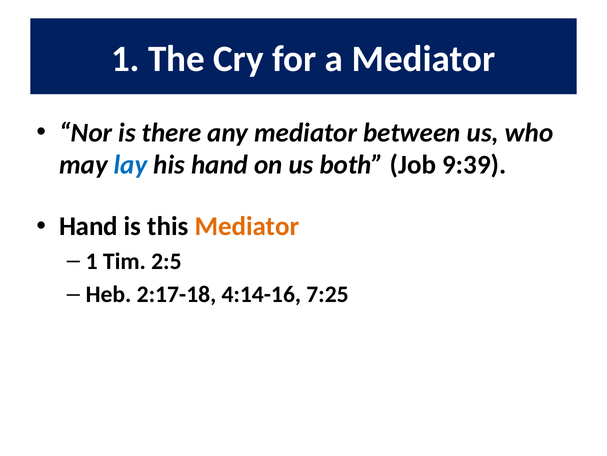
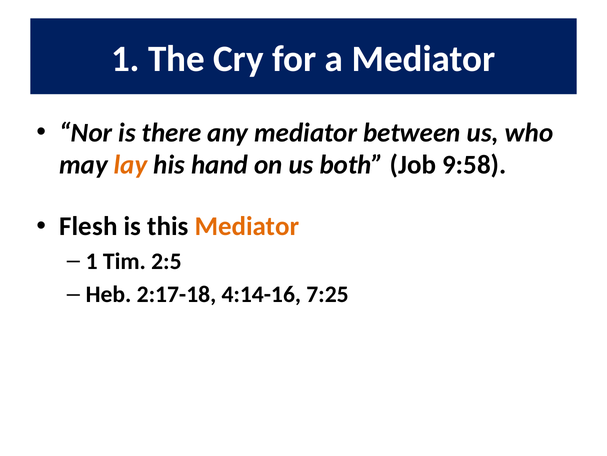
lay colour: blue -> orange
9:39: 9:39 -> 9:58
Hand at (89, 226): Hand -> Flesh
